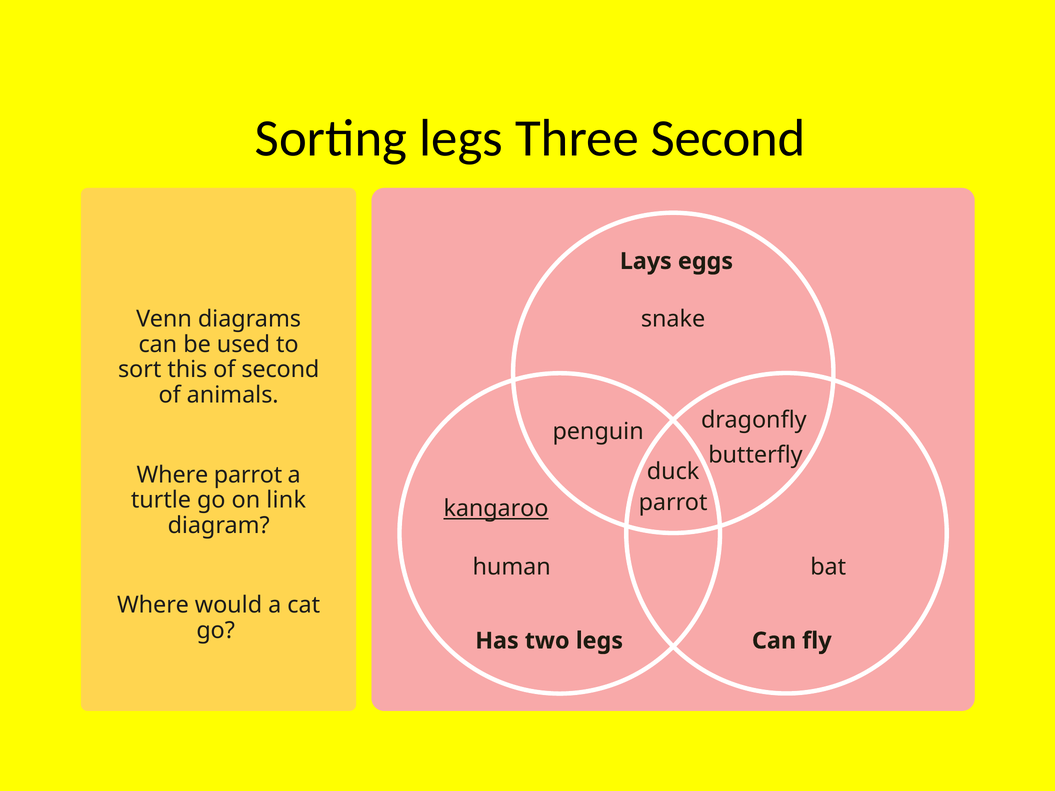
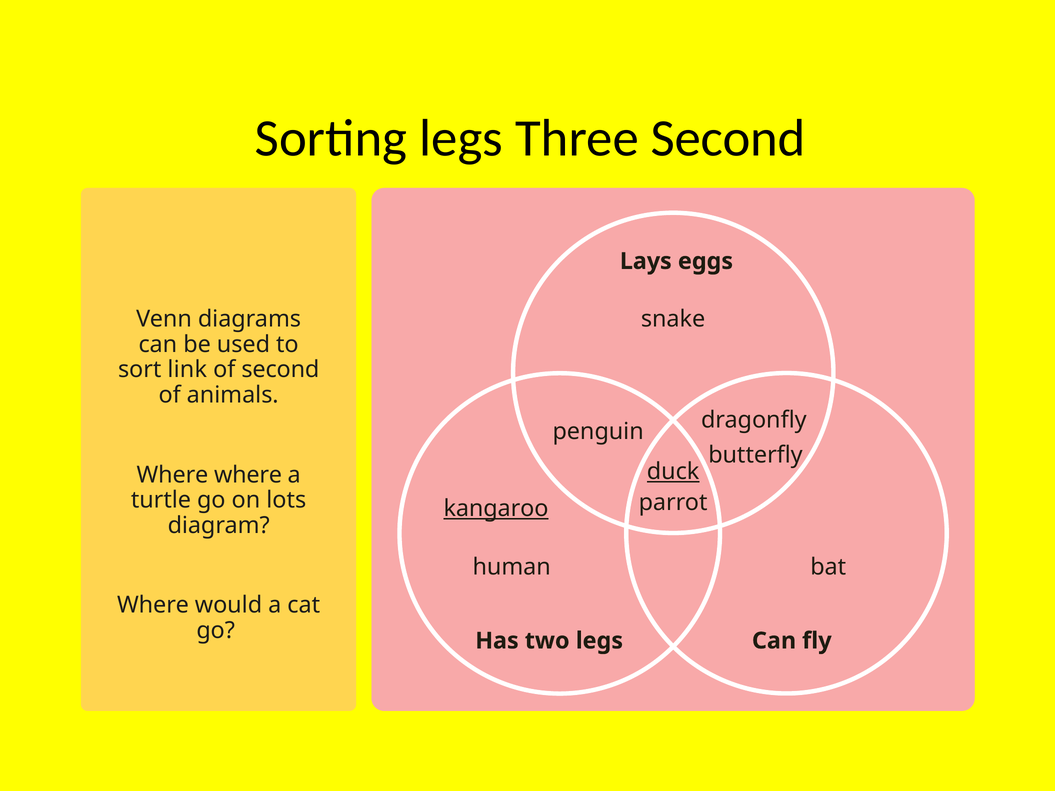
this: this -> link
duck underline: none -> present
Where parrot: parrot -> where
link: link -> lots
